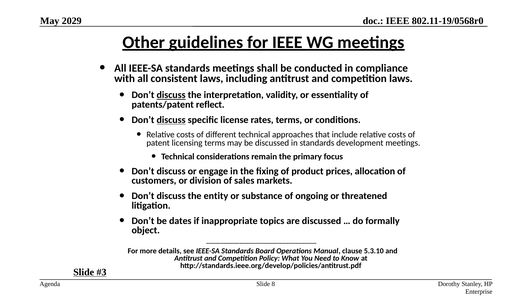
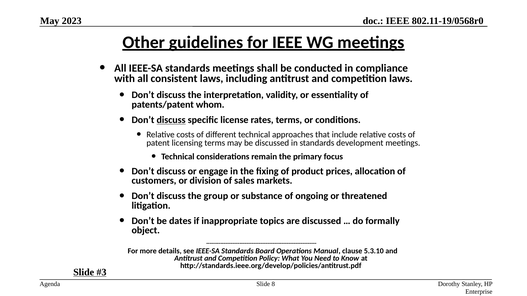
2029: 2029 -> 2023
discuss at (171, 95) underline: present -> none
reflect: reflect -> whom
entity: entity -> group
